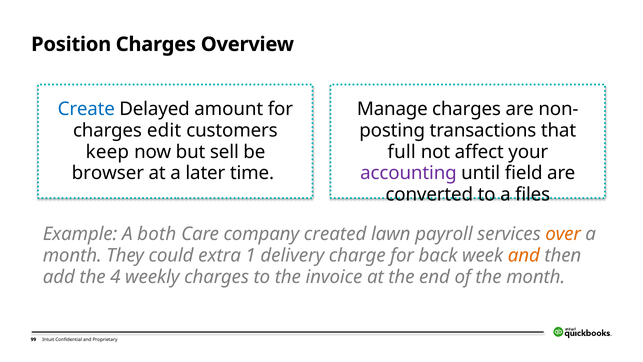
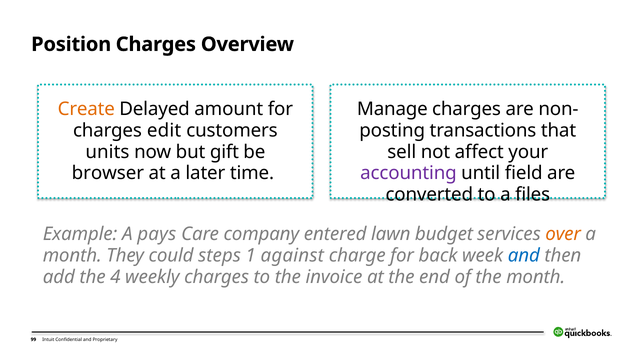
Create colour: blue -> orange
keep: keep -> units
sell: sell -> gift
full: full -> sell
both: both -> pays
created: created -> entered
payroll: payroll -> budget
extra: extra -> steps
delivery: delivery -> against
and at (524, 255) colour: orange -> blue
